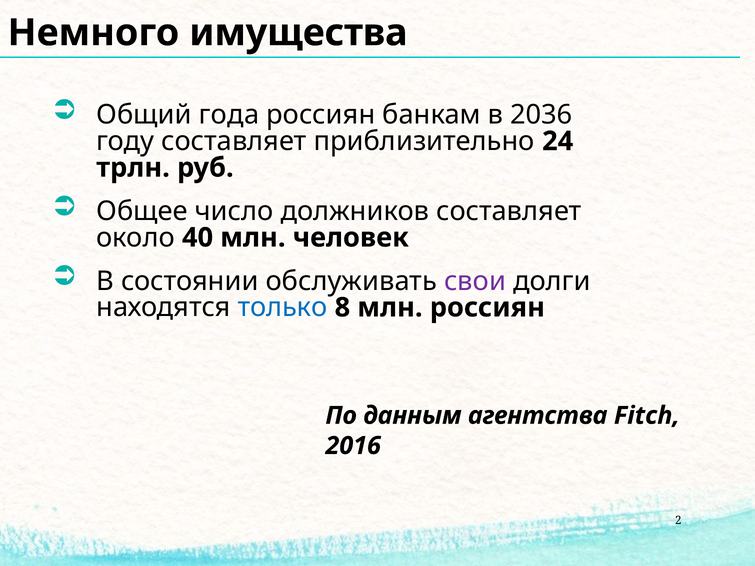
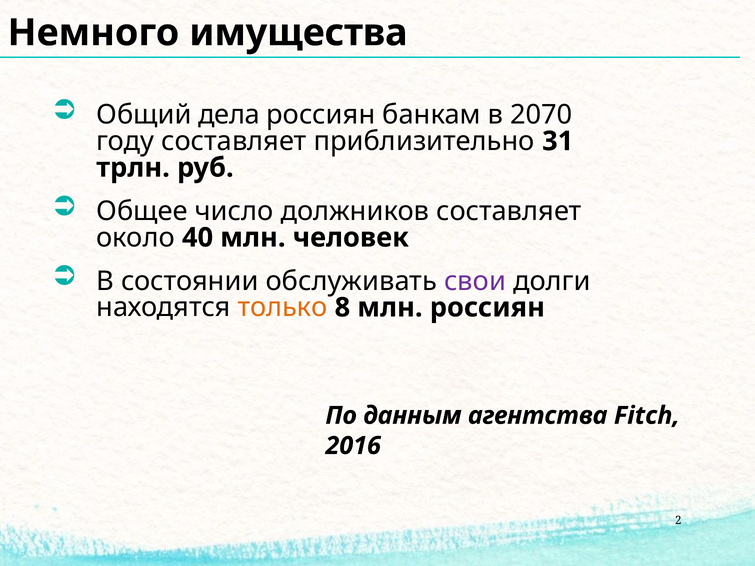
года: года -> дела
2036: 2036 -> 2070
24: 24 -> 31
только colour: blue -> orange
